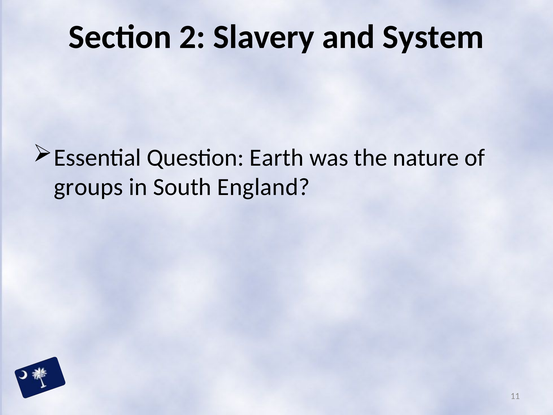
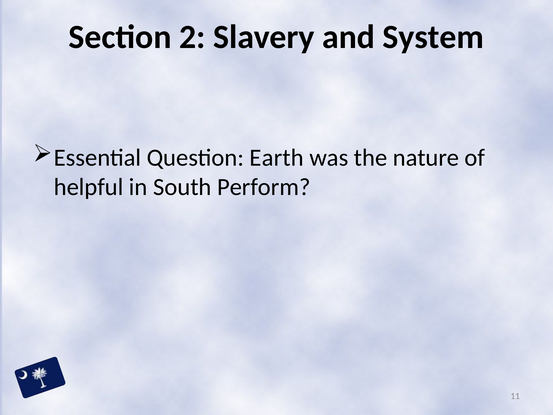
groups: groups -> helpful
England: England -> Perform
